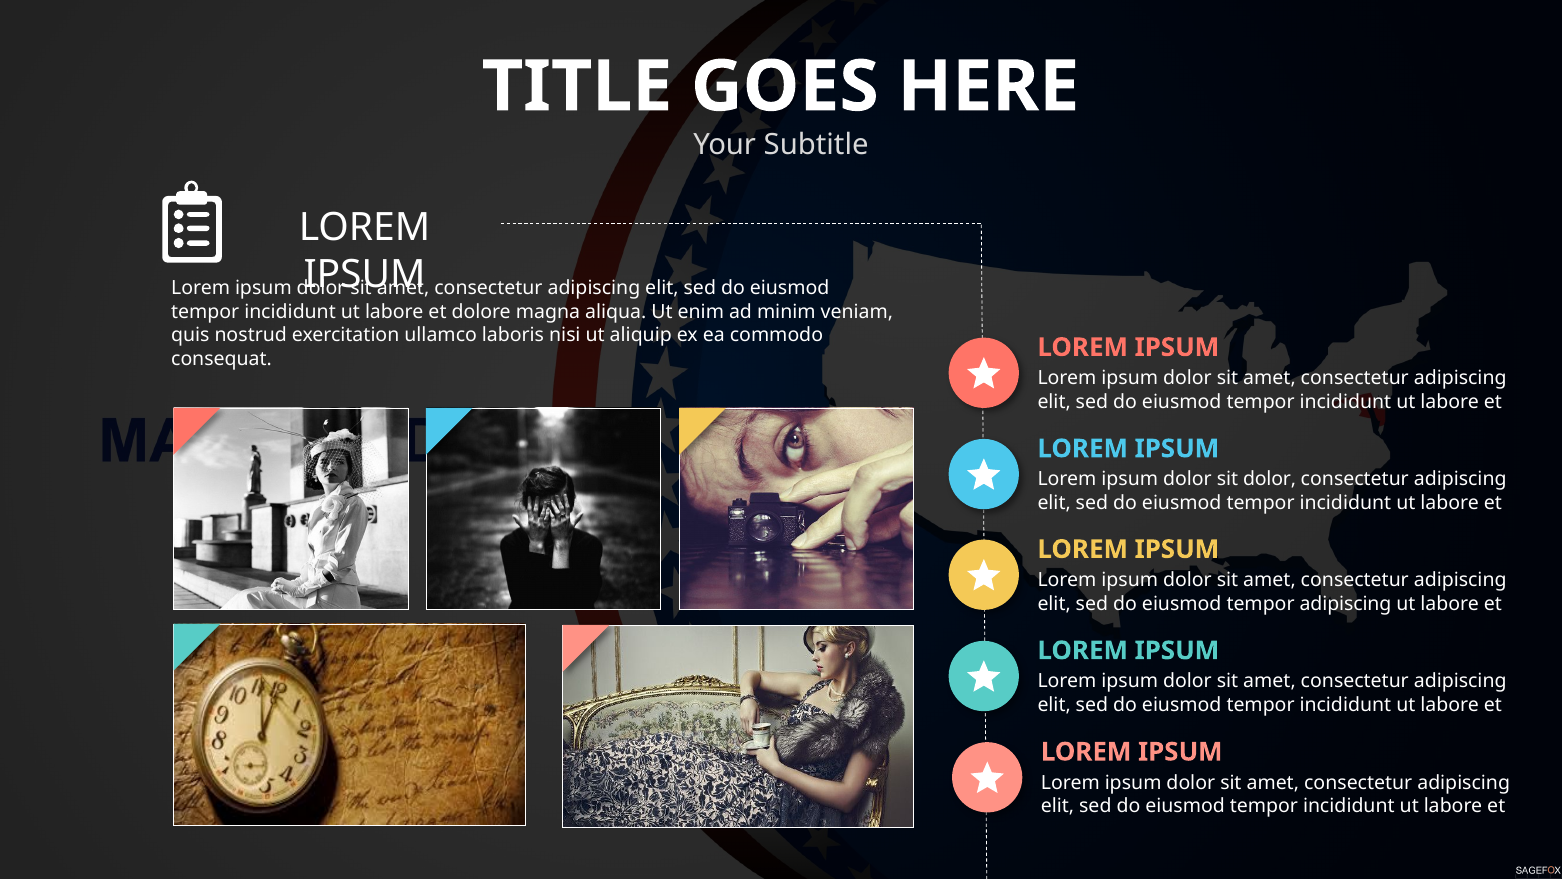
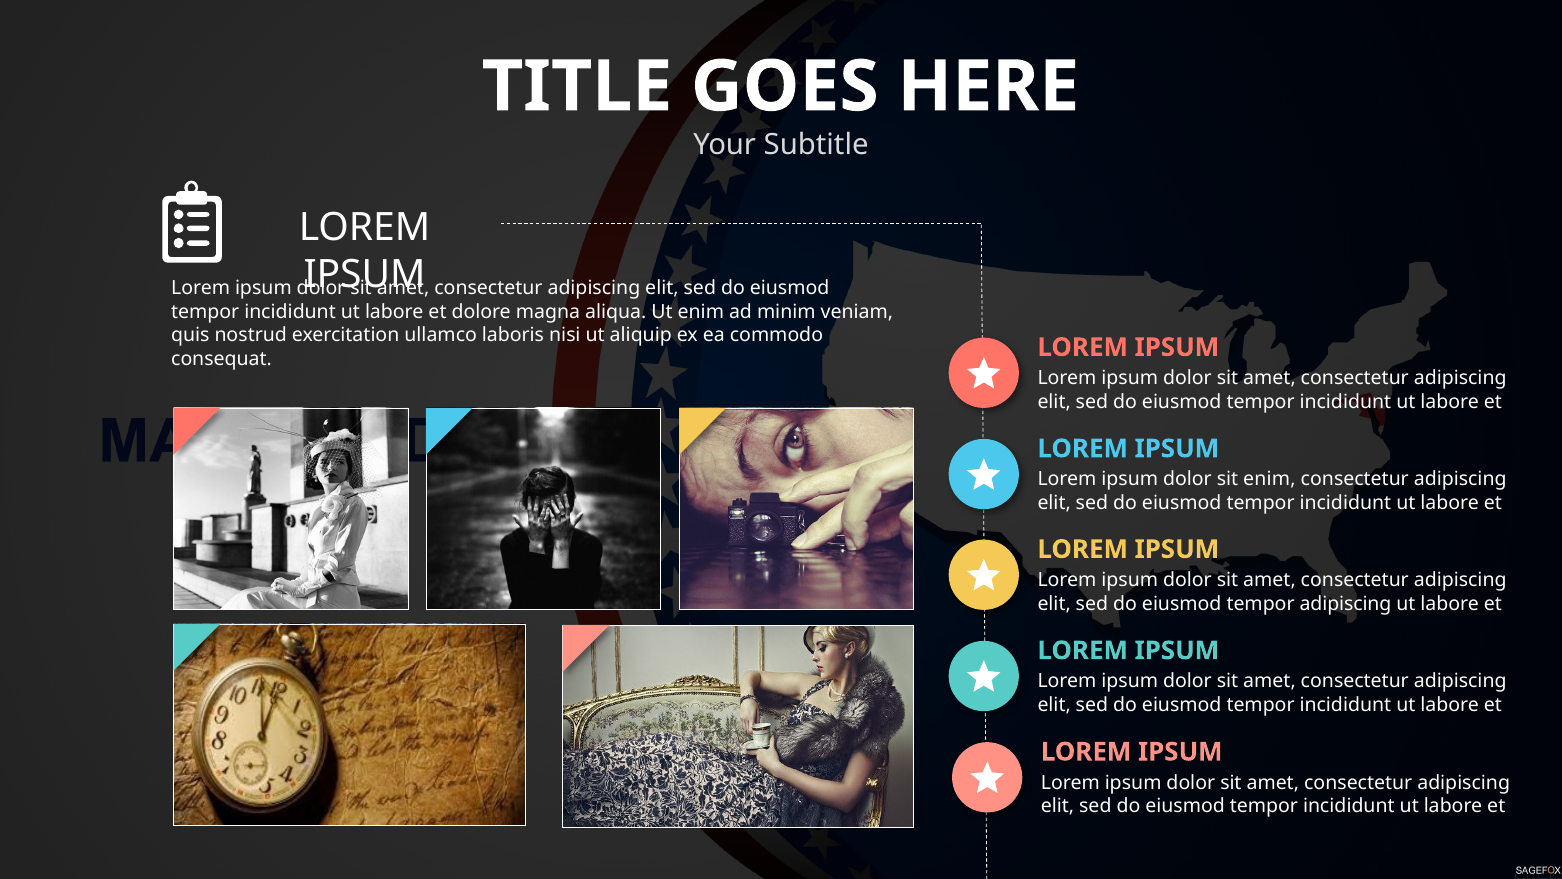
sit dolor: dolor -> enim
